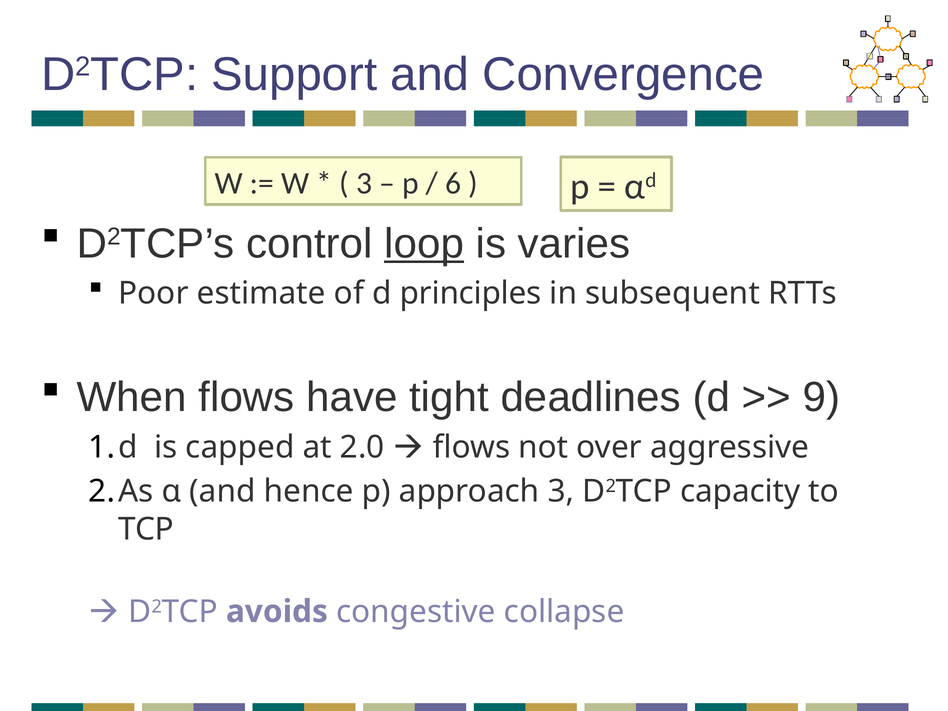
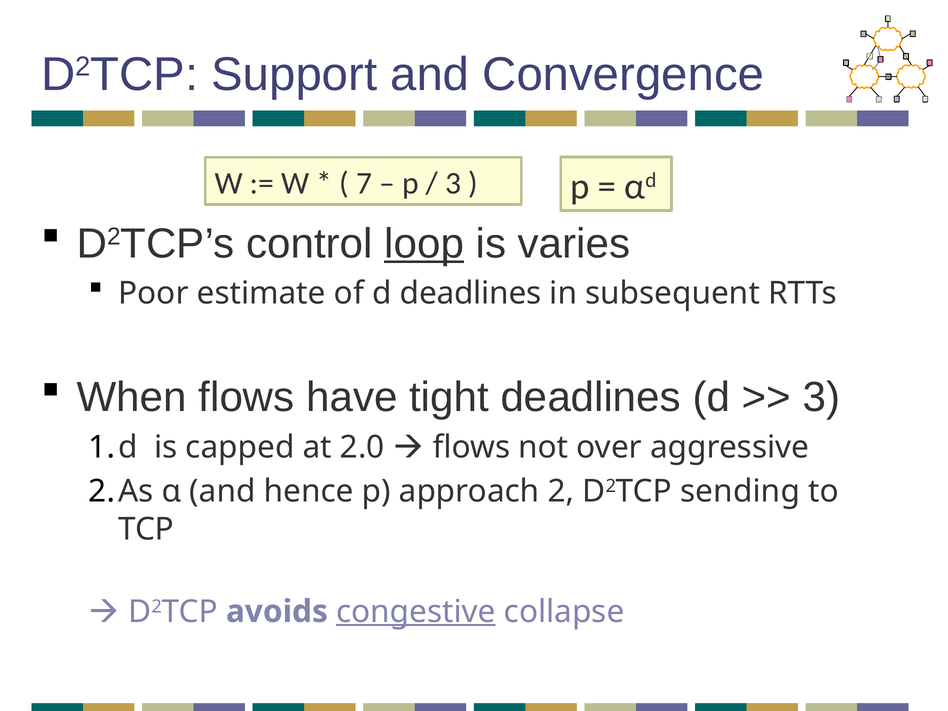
3 at (364, 183): 3 -> 7
6 at (453, 183): 6 -> 3
d principles: principles -> deadlines
9 at (822, 397): 9 -> 3
approach 3: 3 -> 2
capacity: capacity -> sending
congestive underline: none -> present
